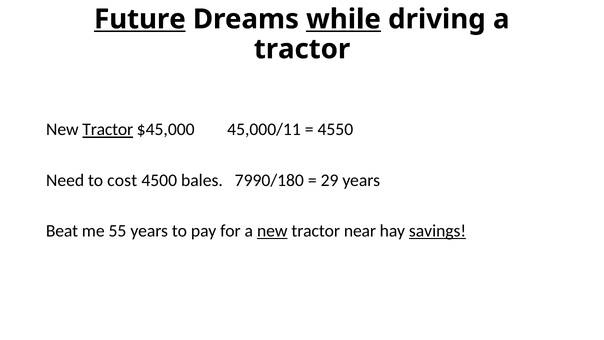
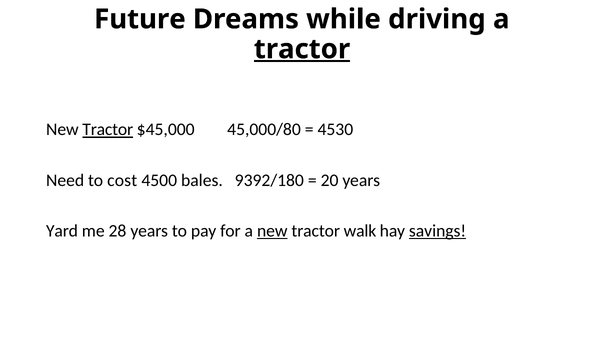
Future underline: present -> none
while underline: present -> none
tractor at (302, 49) underline: none -> present
45,000/11: 45,000/11 -> 45,000/80
4550: 4550 -> 4530
7990/180: 7990/180 -> 9392/180
29: 29 -> 20
Beat: Beat -> Yard
55: 55 -> 28
near: near -> walk
